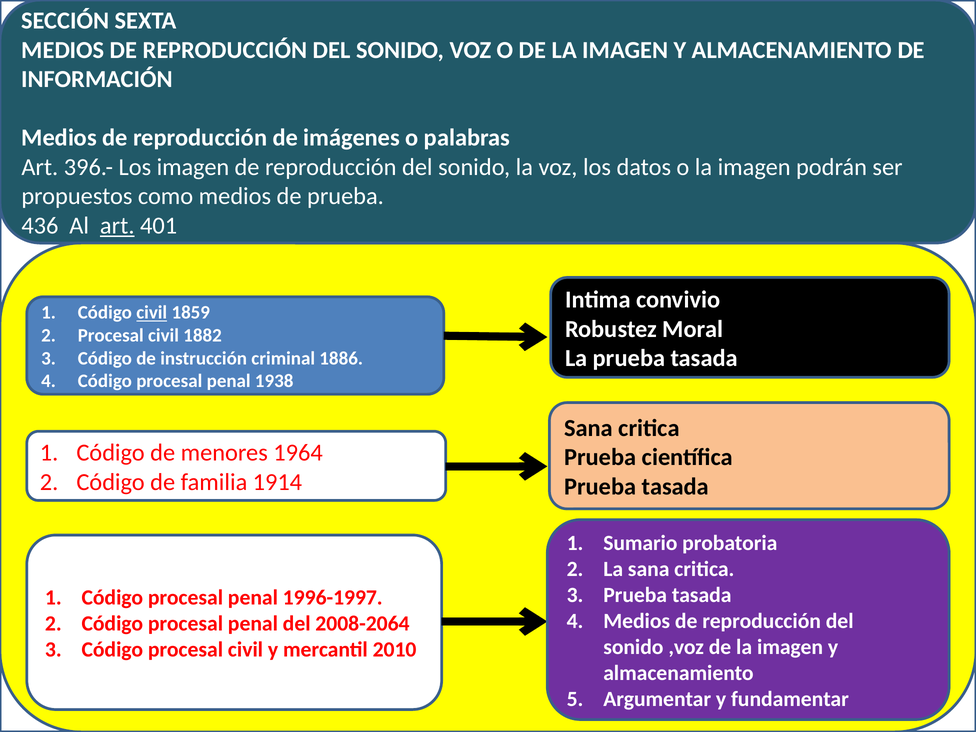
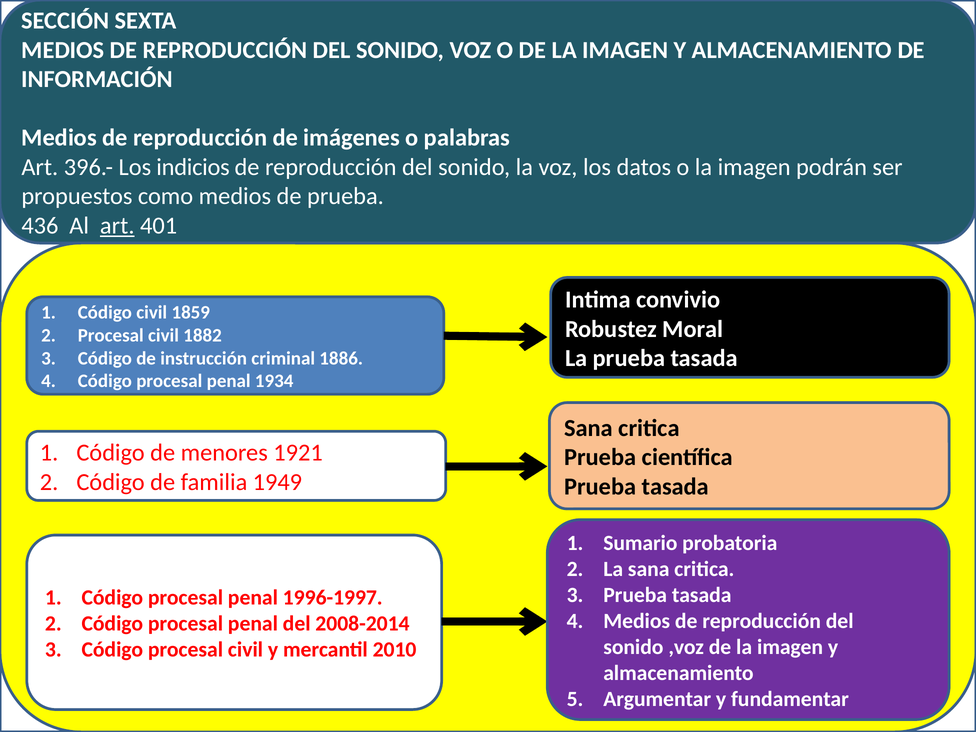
Los imagen: imagen -> indicios
civil at (152, 313) underline: present -> none
1938: 1938 -> 1934
1964: 1964 -> 1921
1914: 1914 -> 1949
2008-2064: 2008-2064 -> 2008-2014
